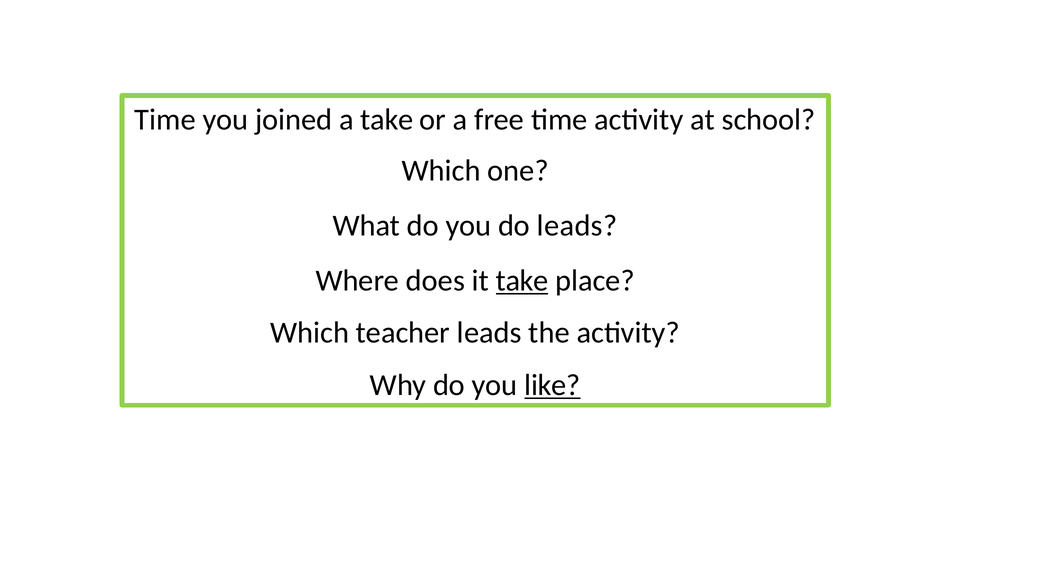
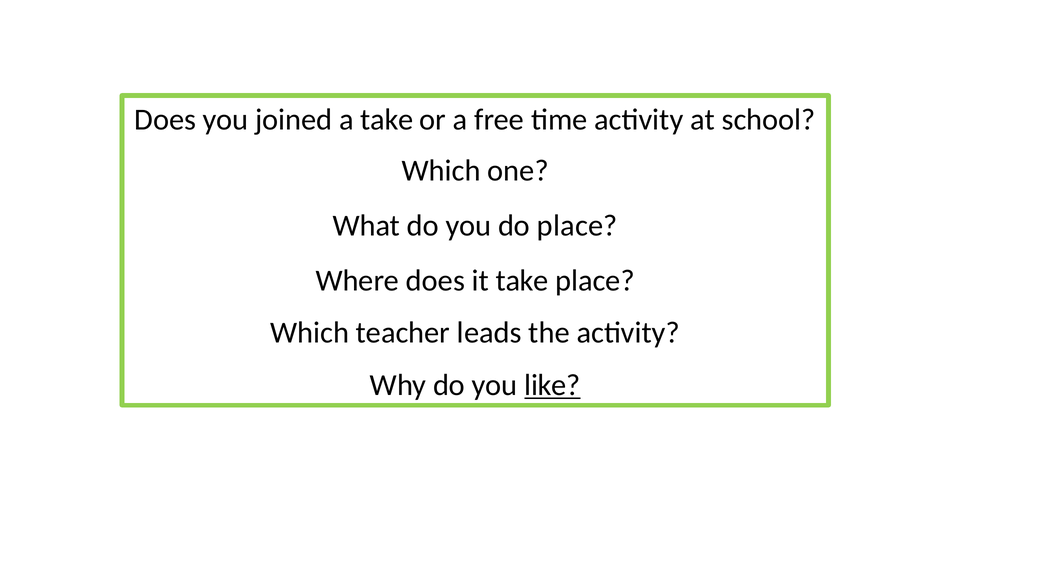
Time at (165, 120): Time -> Does
do leads: leads -> place
take at (522, 281) underline: present -> none
